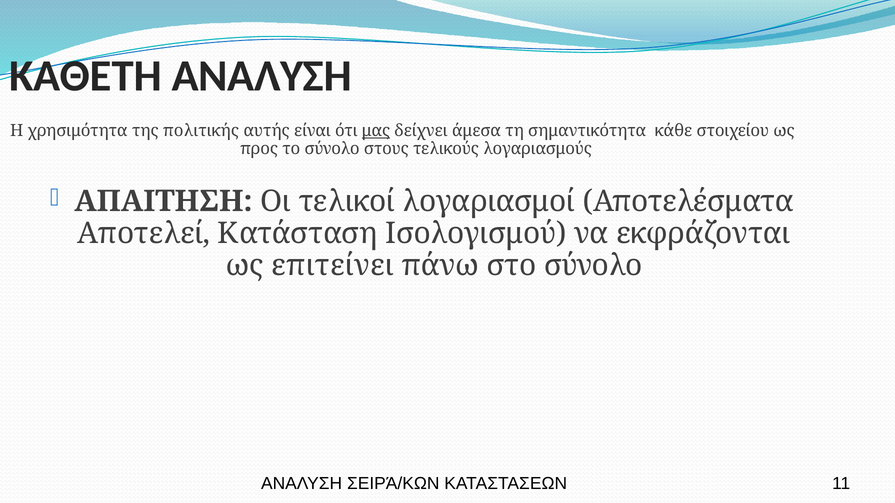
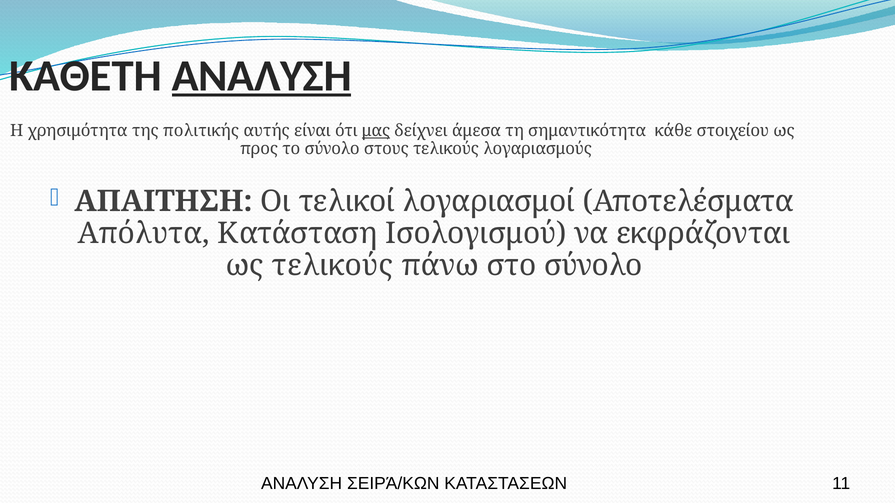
ΑΝΑΛΥΣΗ at (262, 76) underline: none -> present
Αποτελεί: Αποτελεί -> Απόλυτα
ως επιτείνει: επιτείνει -> τελικούς
